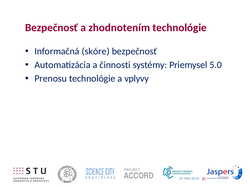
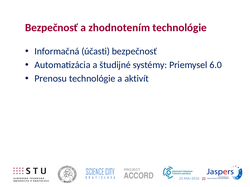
skóre: skóre -> účasti
činnosti: činnosti -> študijné
5.0: 5.0 -> 6.0
vplyvy: vplyvy -> aktivít
